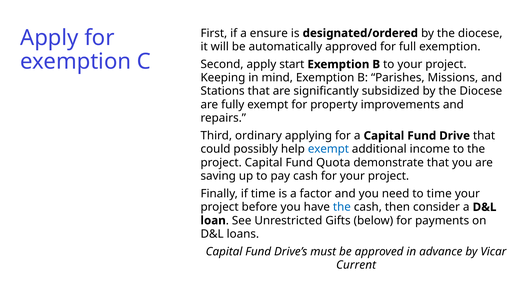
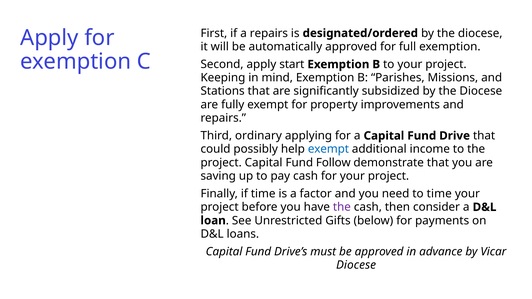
a ensure: ensure -> repairs
Quota: Quota -> Follow
the at (342, 207) colour: blue -> purple
Current at (356, 265): Current -> Diocese
